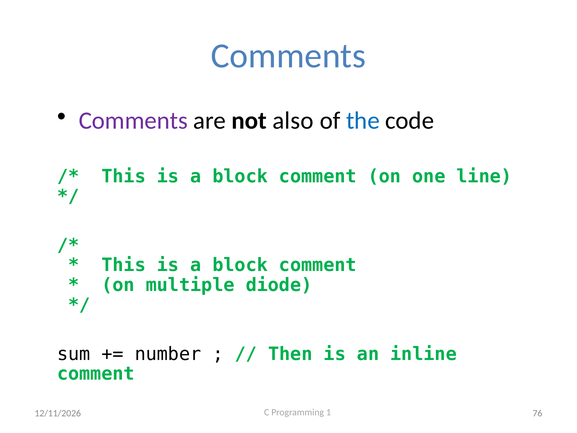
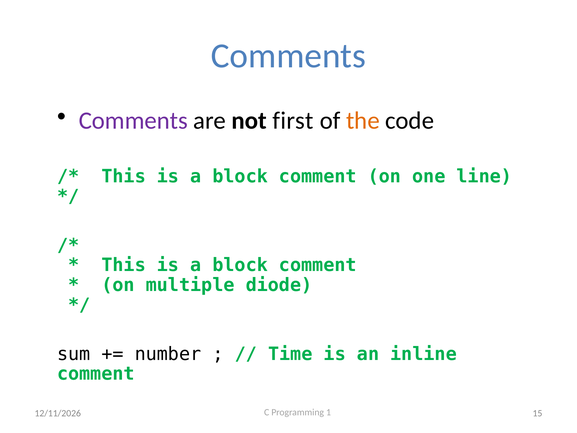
also: also -> first
the colour: blue -> orange
Then: Then -> Time
76: 76 -> 15
